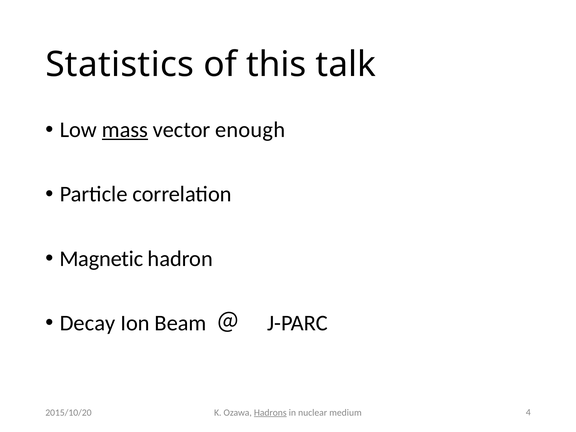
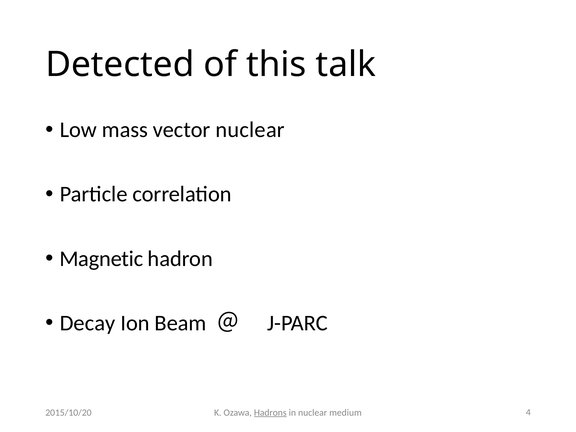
Statistics: Statistics -> Detected
mass underline: present -> none
vector enough: enough -> nuclear
